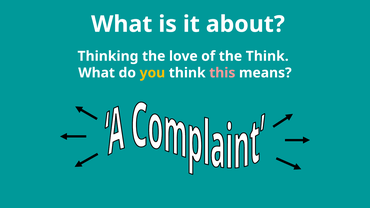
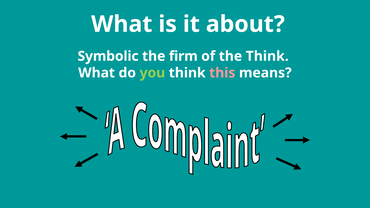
Thinking: Thinking -> Symbolic
love: love -> firm
you colour: yellow -> light green
